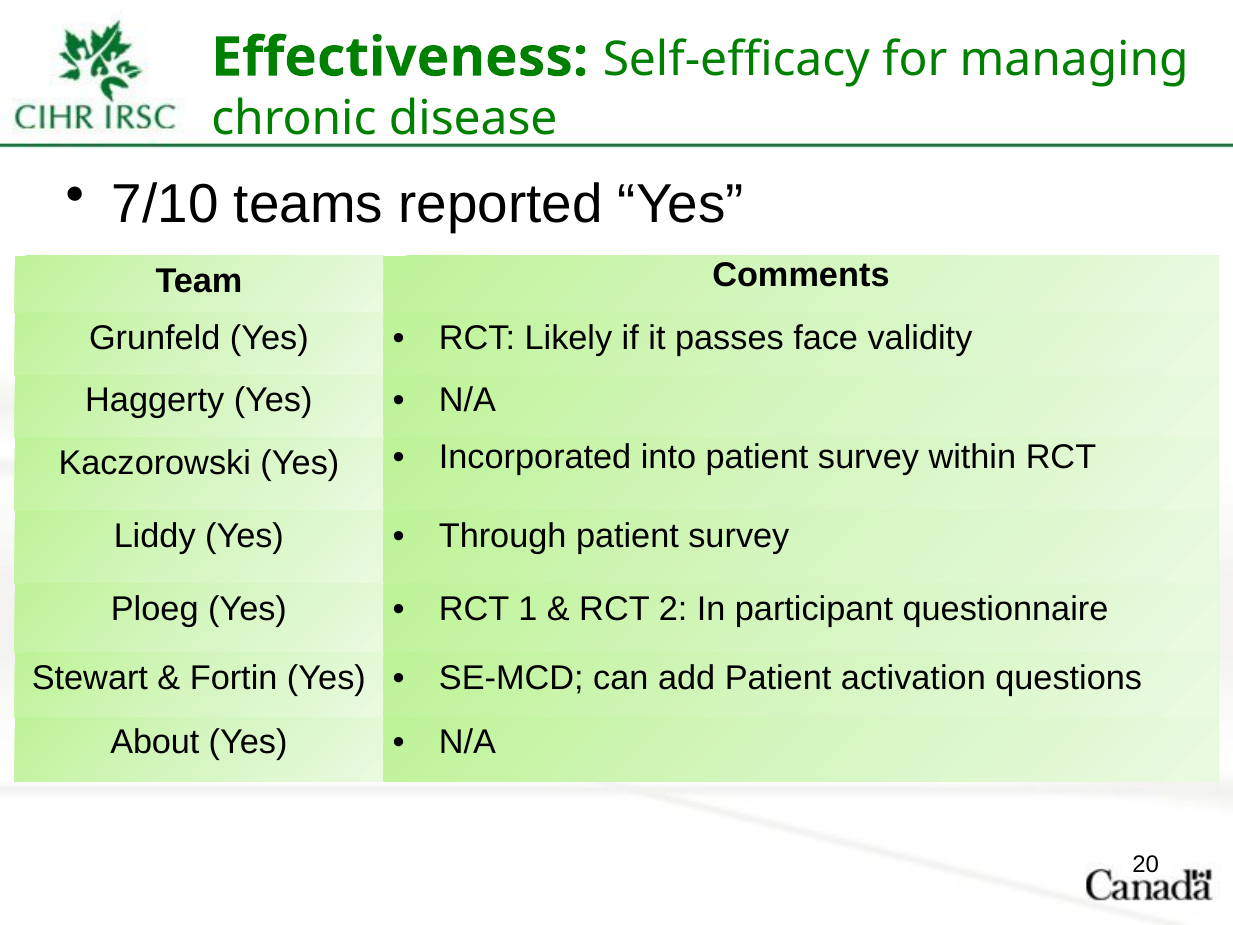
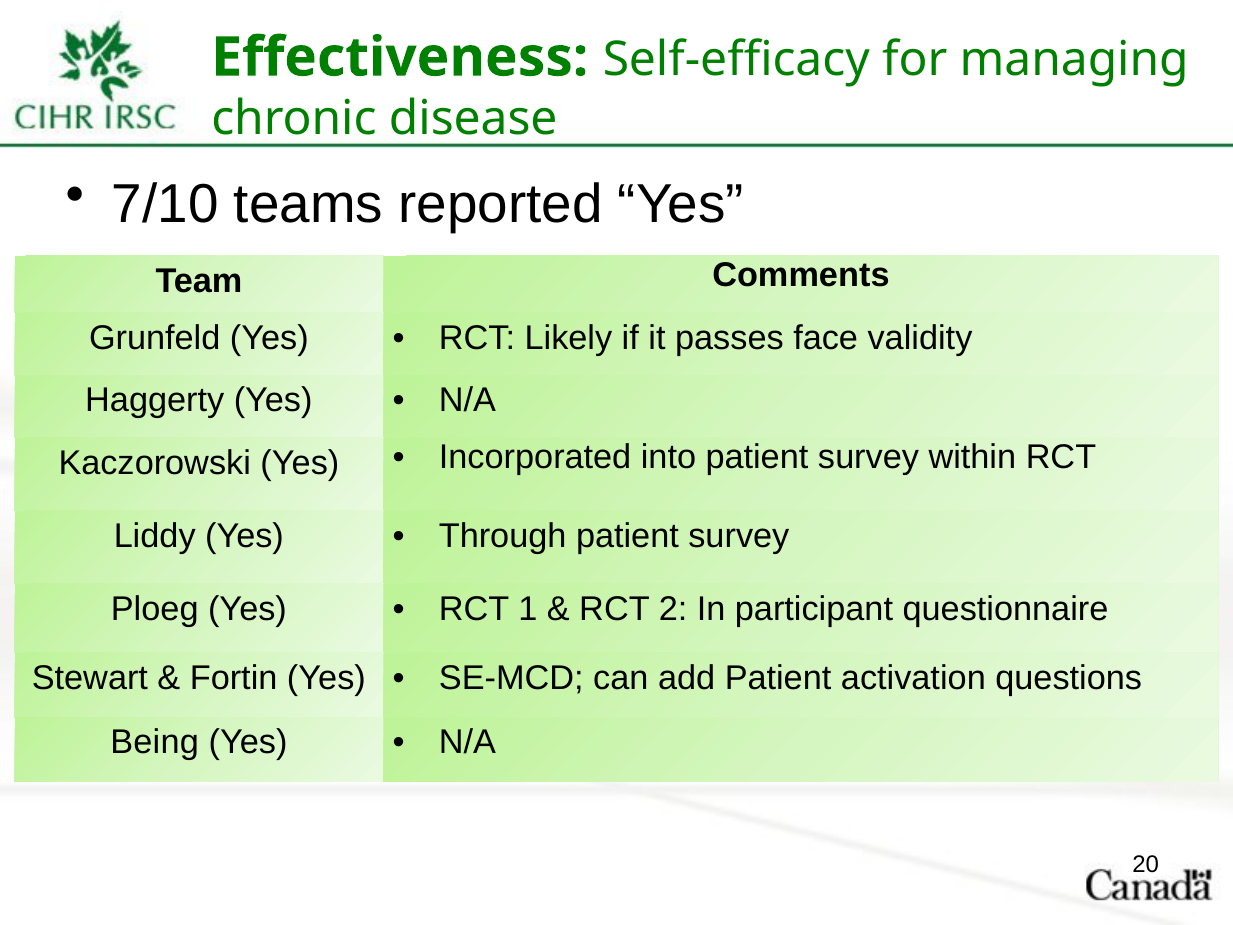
About: About -> Being
